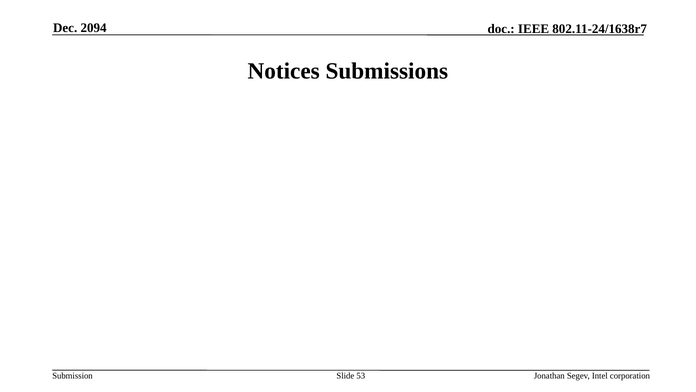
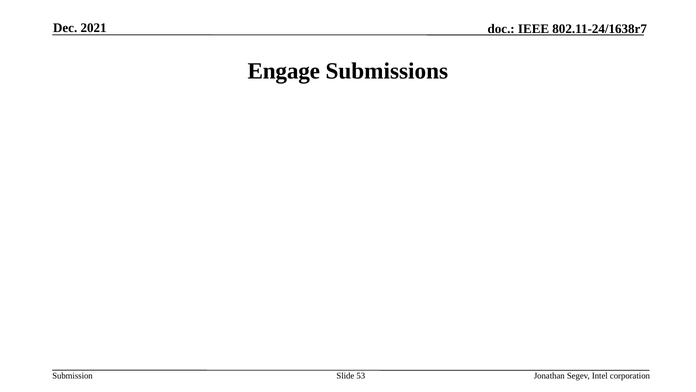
2094: 2094 -> 2021
Notices: Notices -> Engage
